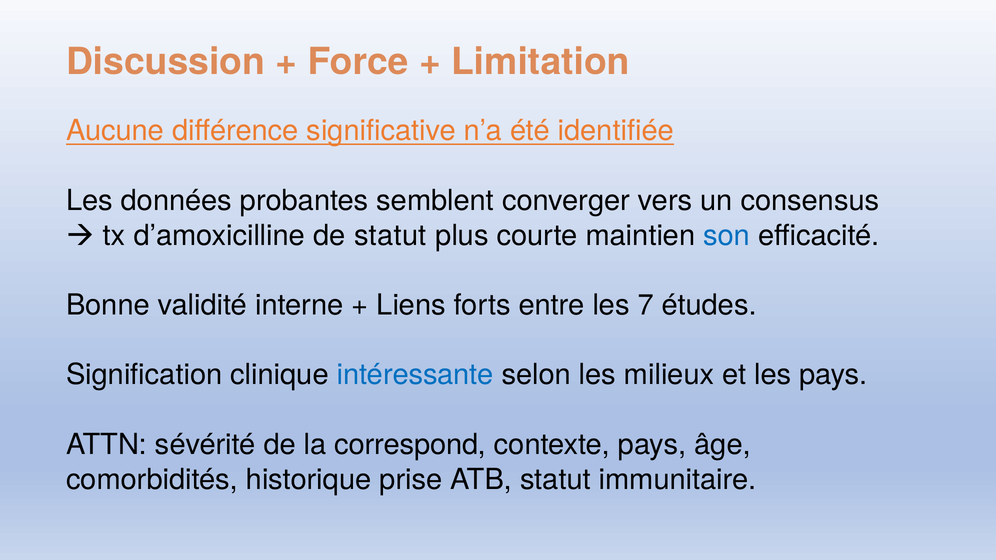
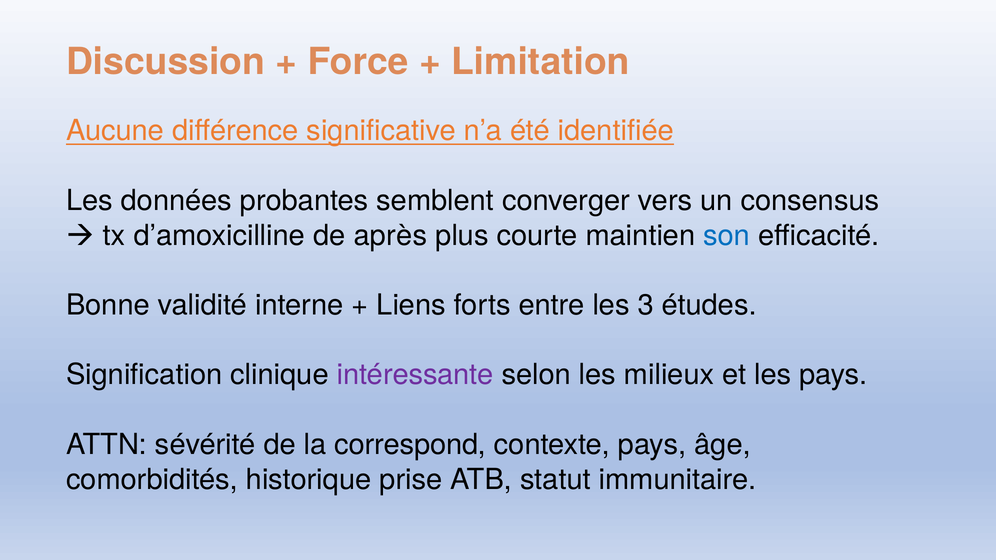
de statut: statut -> après
7: 7 -> 3
intéressante colour: blue -> purple
